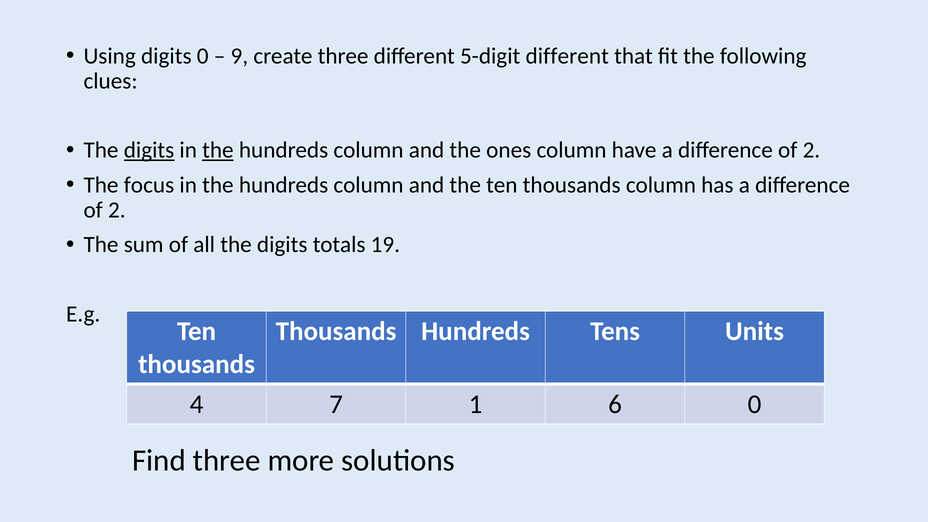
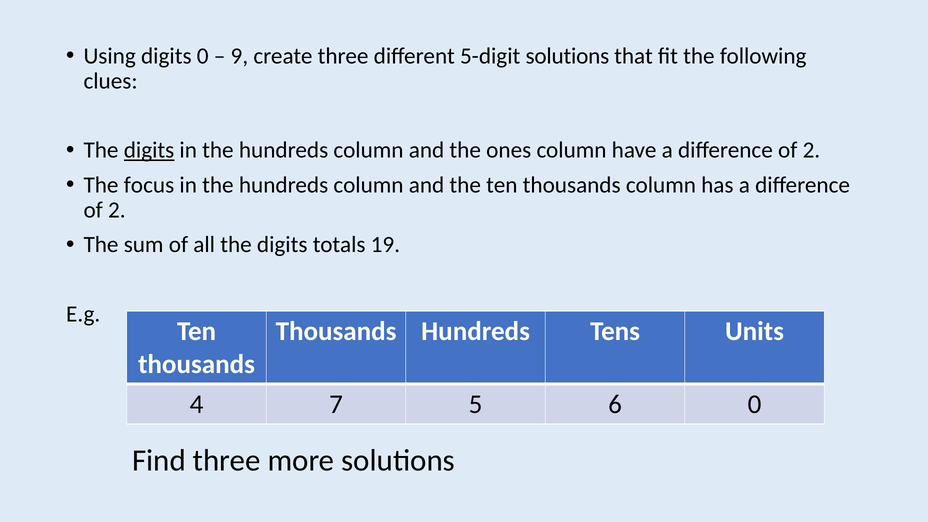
5-digit different: different -> solutions
the at (218, 150) underline: present -> none
1: 1 -> 5
